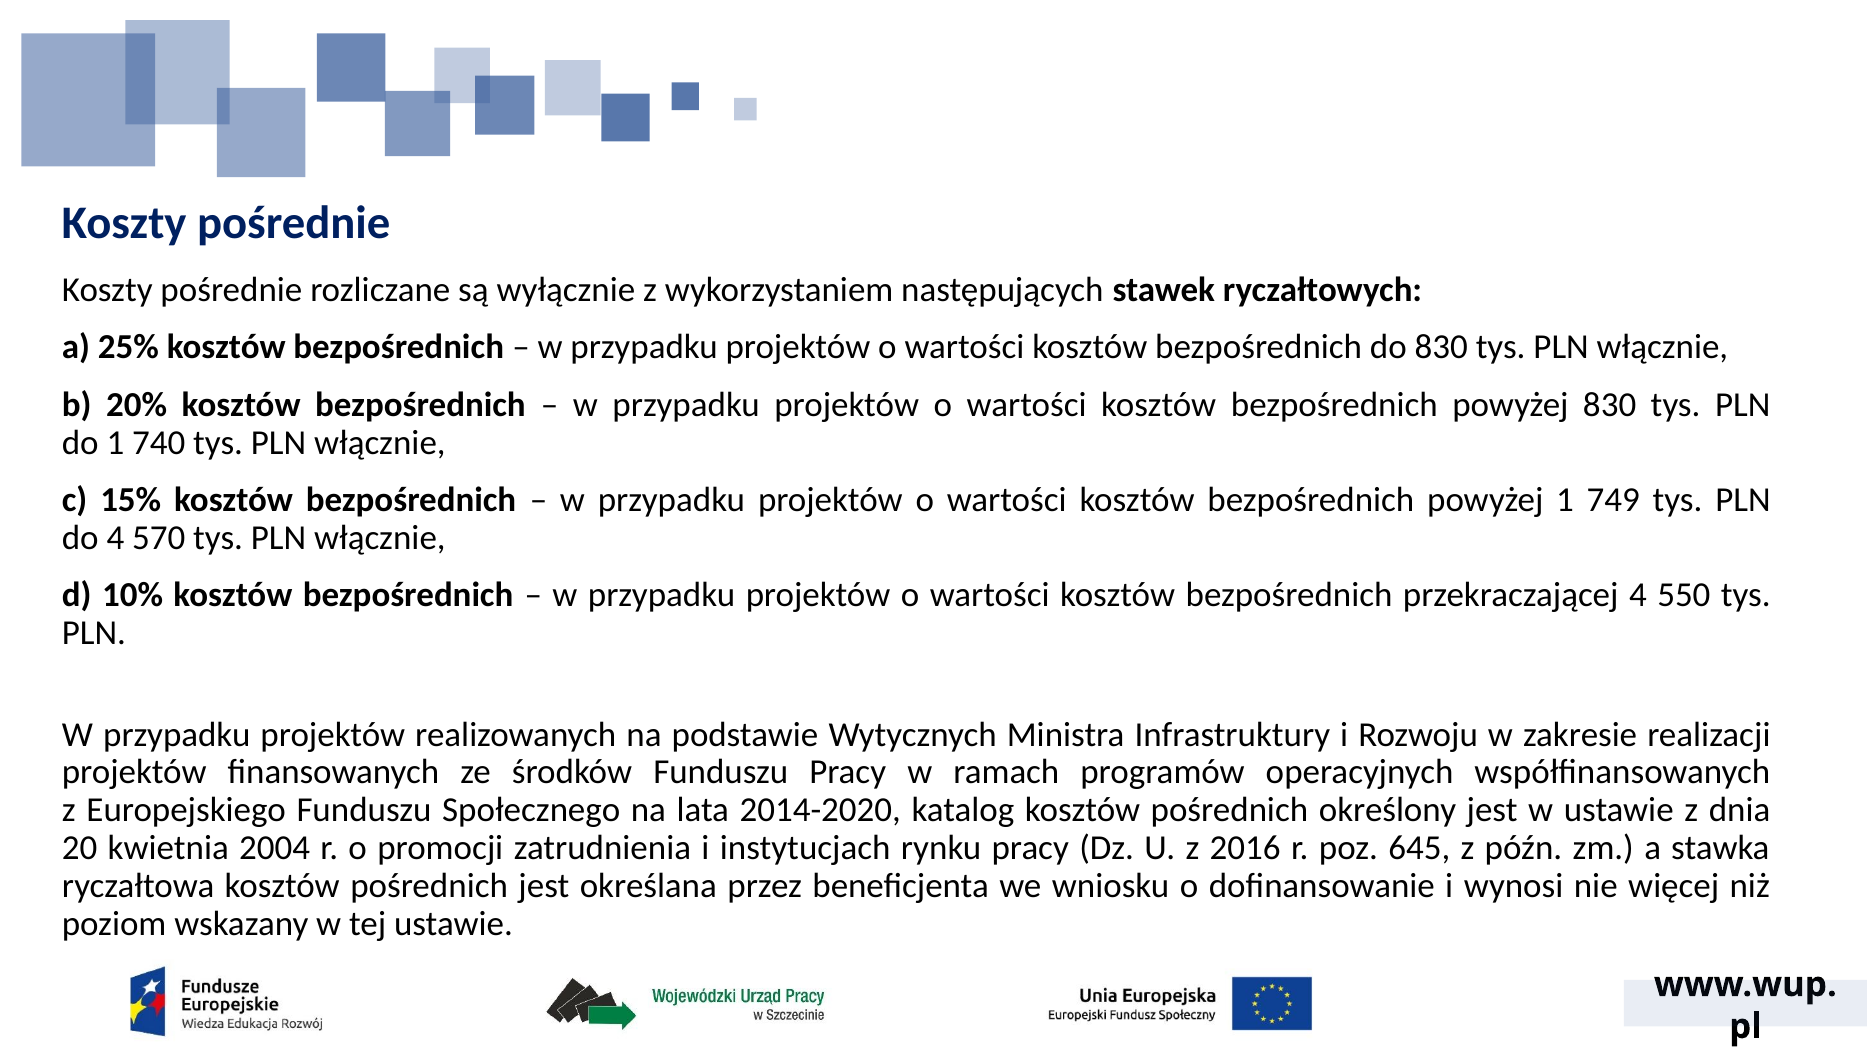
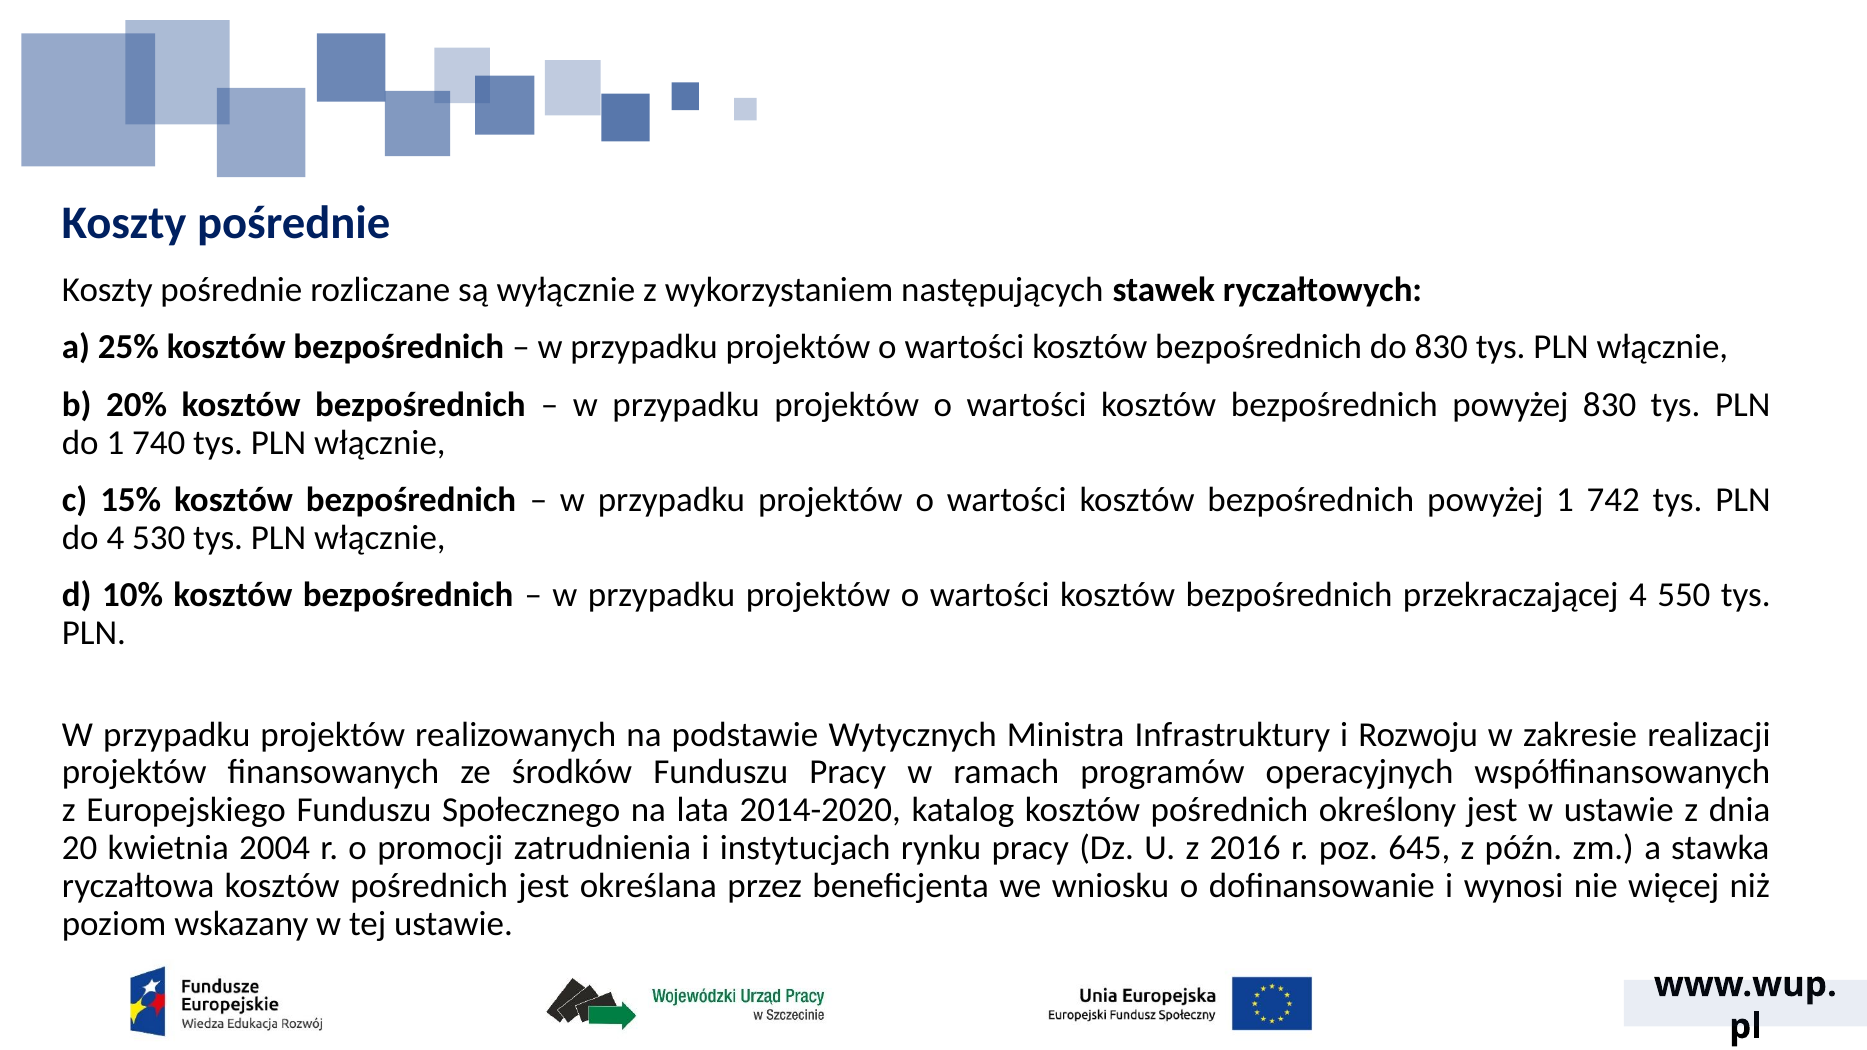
749: 749 -> 742
570: 570 -> 530
